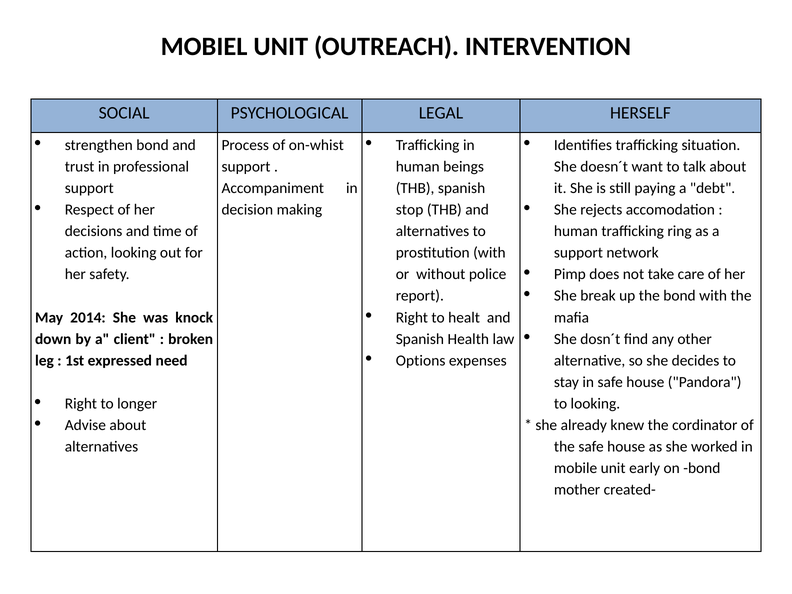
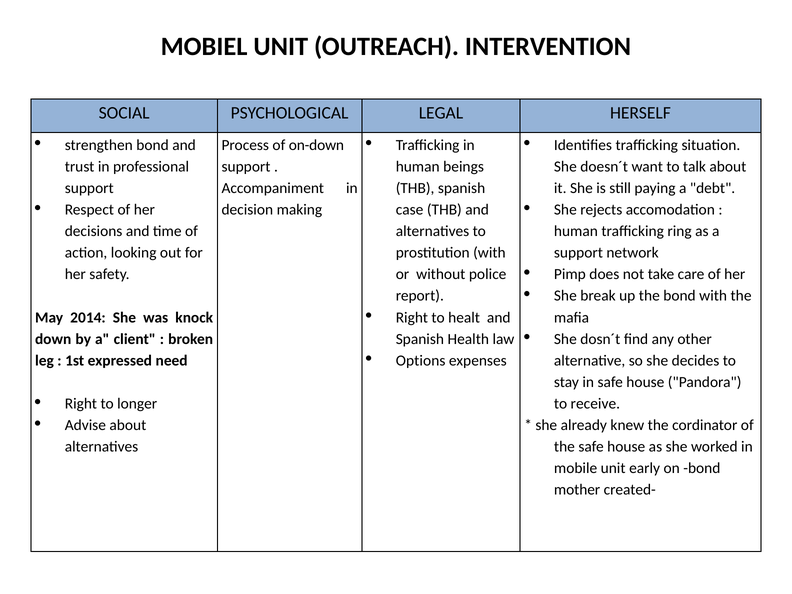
on-whist: on-whist -> on-down
stop: stop -> case
to looking: looking -> receive
